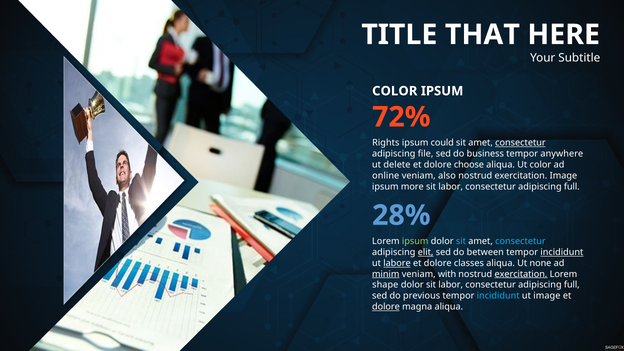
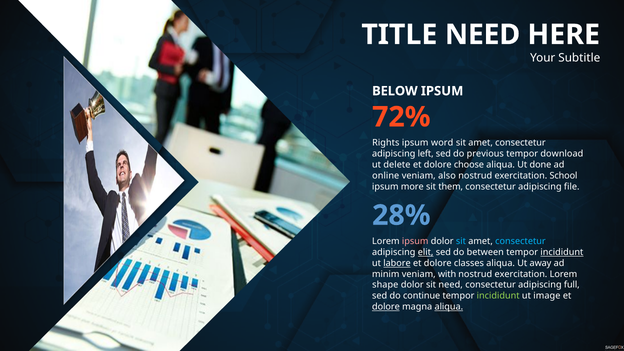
TITLE THAT: THAT -> NEED
COLOR at (395, 91): COLOR -> BELOW
could: could -> word
consectetur at (520, 143) underline: present -> none
file: file -> left
business: business -> previous
anywhere: anywhere -> download
Ut color: color -> done
exercitation Image: Image -> School
labor at (451, 187): labor -> them
full at (572, 187): full -> file
ipsum at (415, 241) colour: light green -> pink
none: none -> away
minim underline: present -> none
exercitation at (521, 274) underline: present -> none
dolor sit labor: labor -> need
previous: previous -> continue
incididunt at (498, 296) colour: light blue -> light green
aliqua at (449, 307) underline: none -> present
